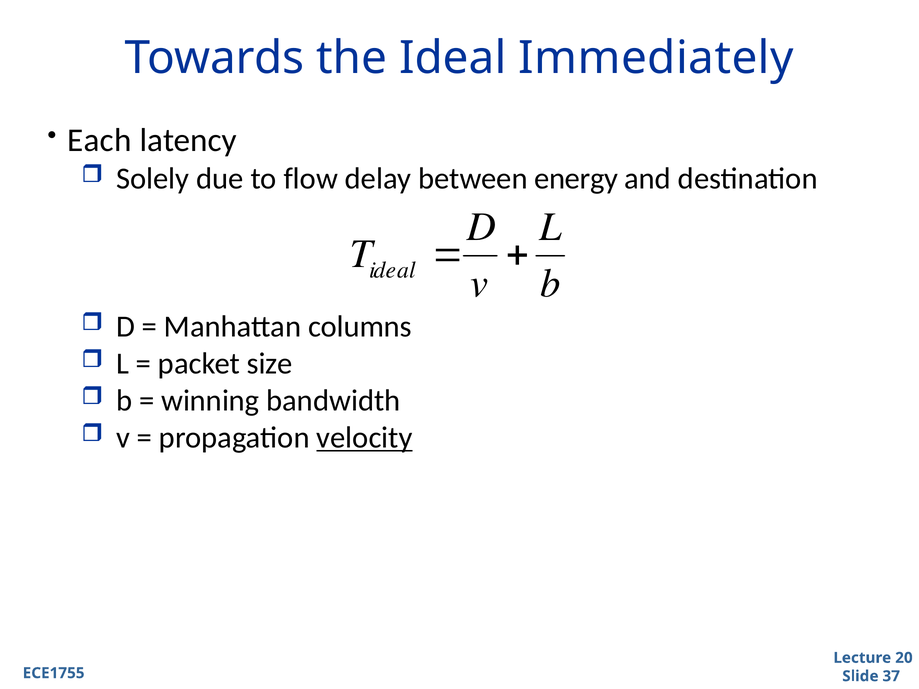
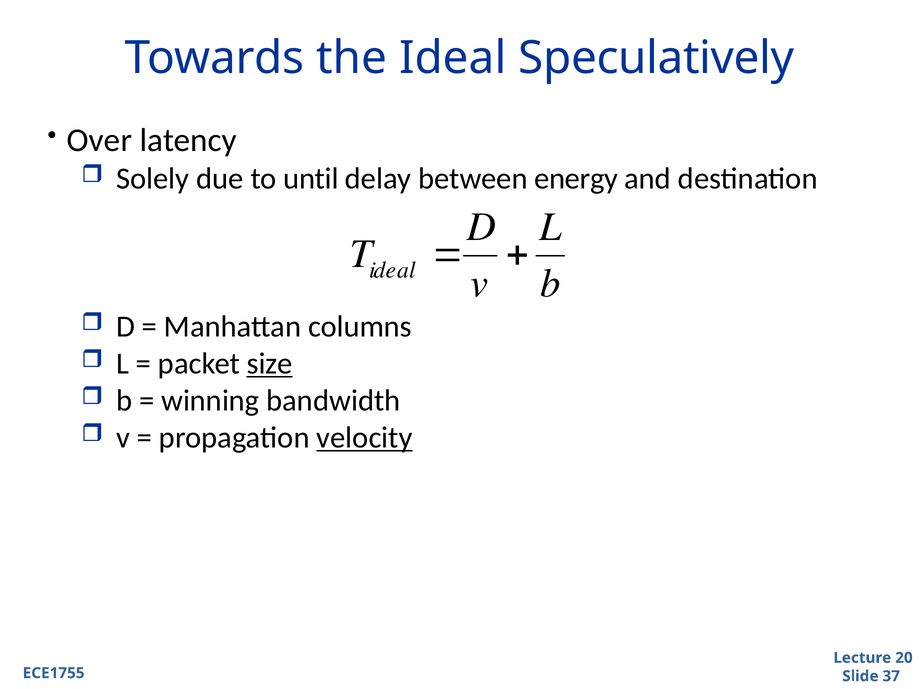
Immediately: Immediately -> Speculatively
Each: Each -> Over
flow: flow -> until
size underline: none -> present
